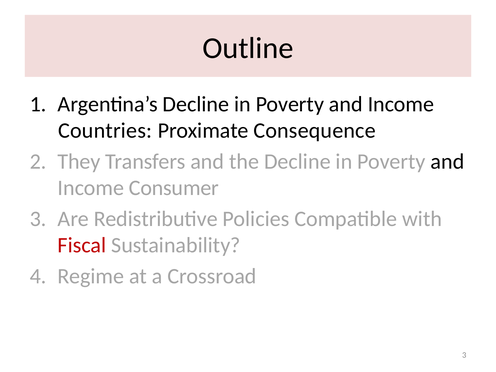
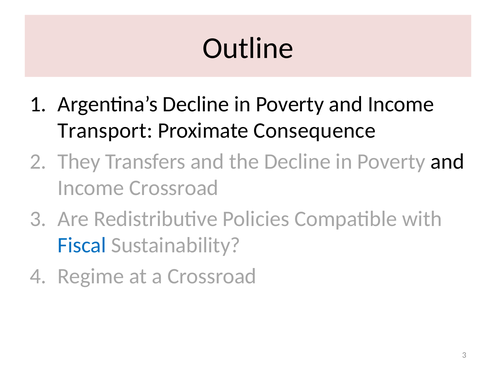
Countries: Countries -> Transport
Income Consumer: Consumer -> Crossroad
Fiscal colour: red -> blue
